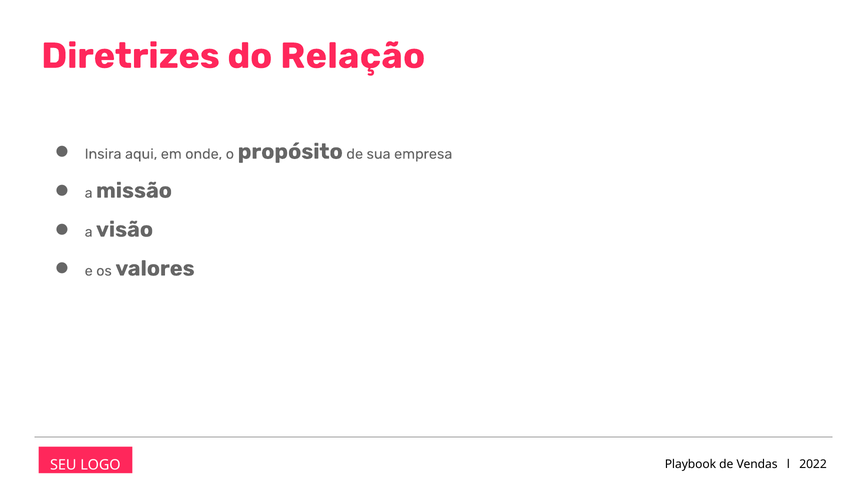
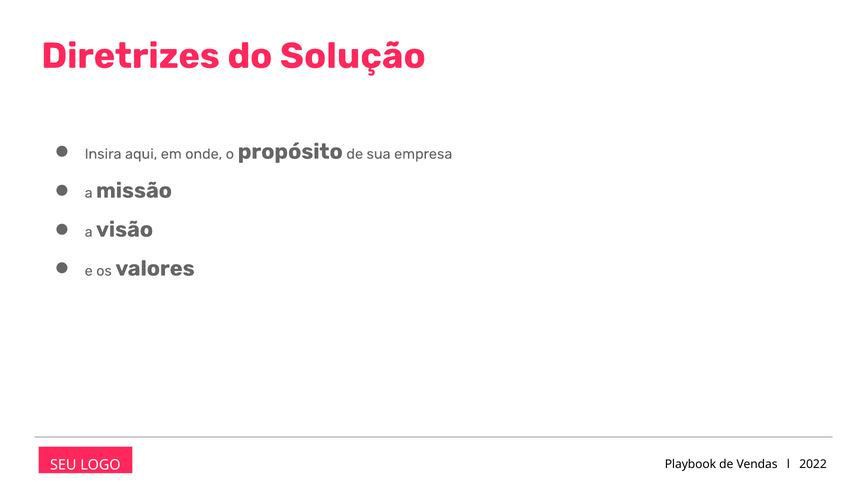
Relação: Relação -> Solução
